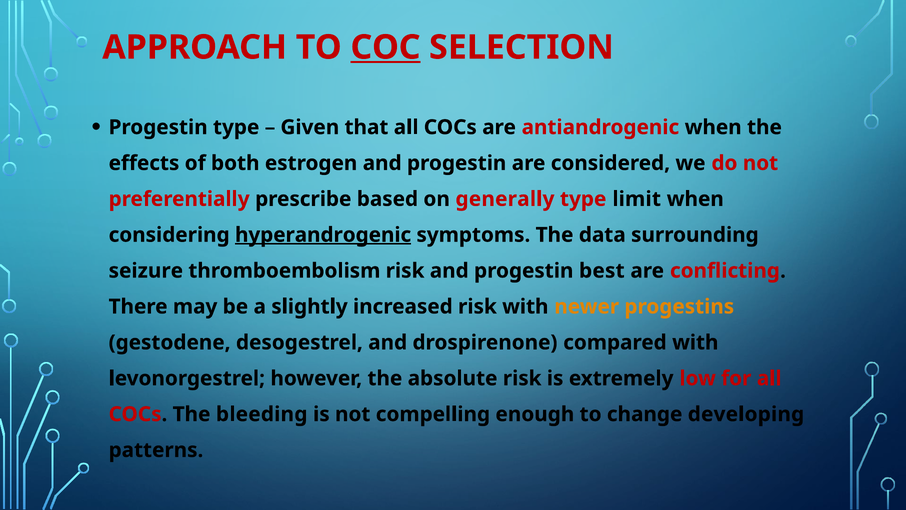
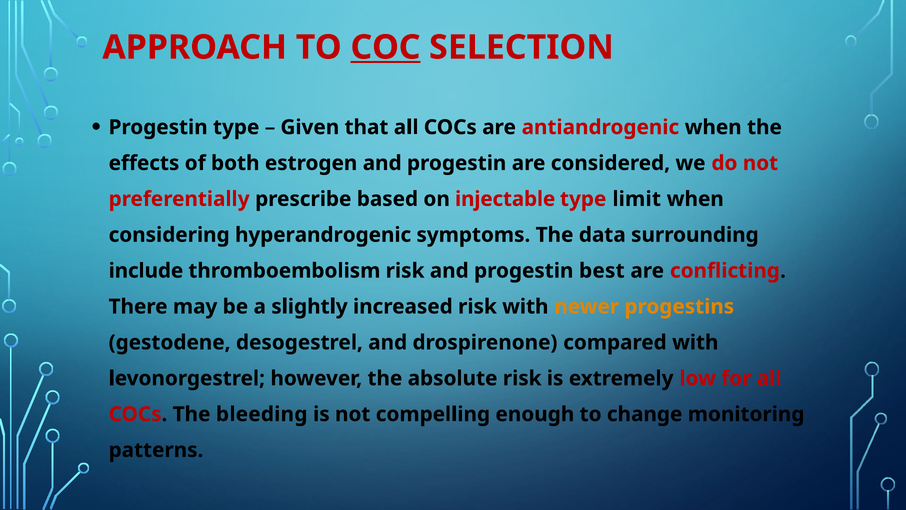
generally: generally -> injectable
hyperandrogenic underline: present -> none
seizure: seizure -> include
developing: developing -> monitoring
